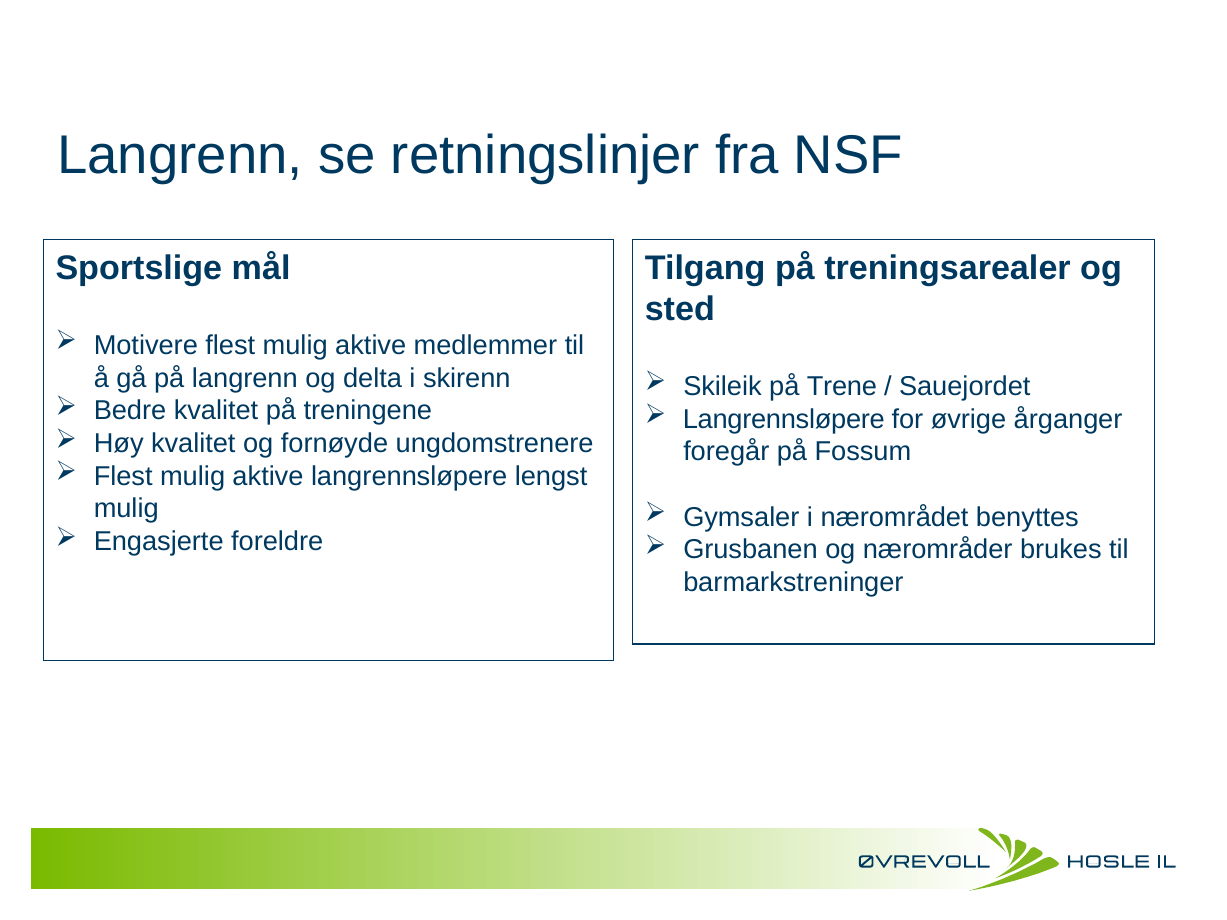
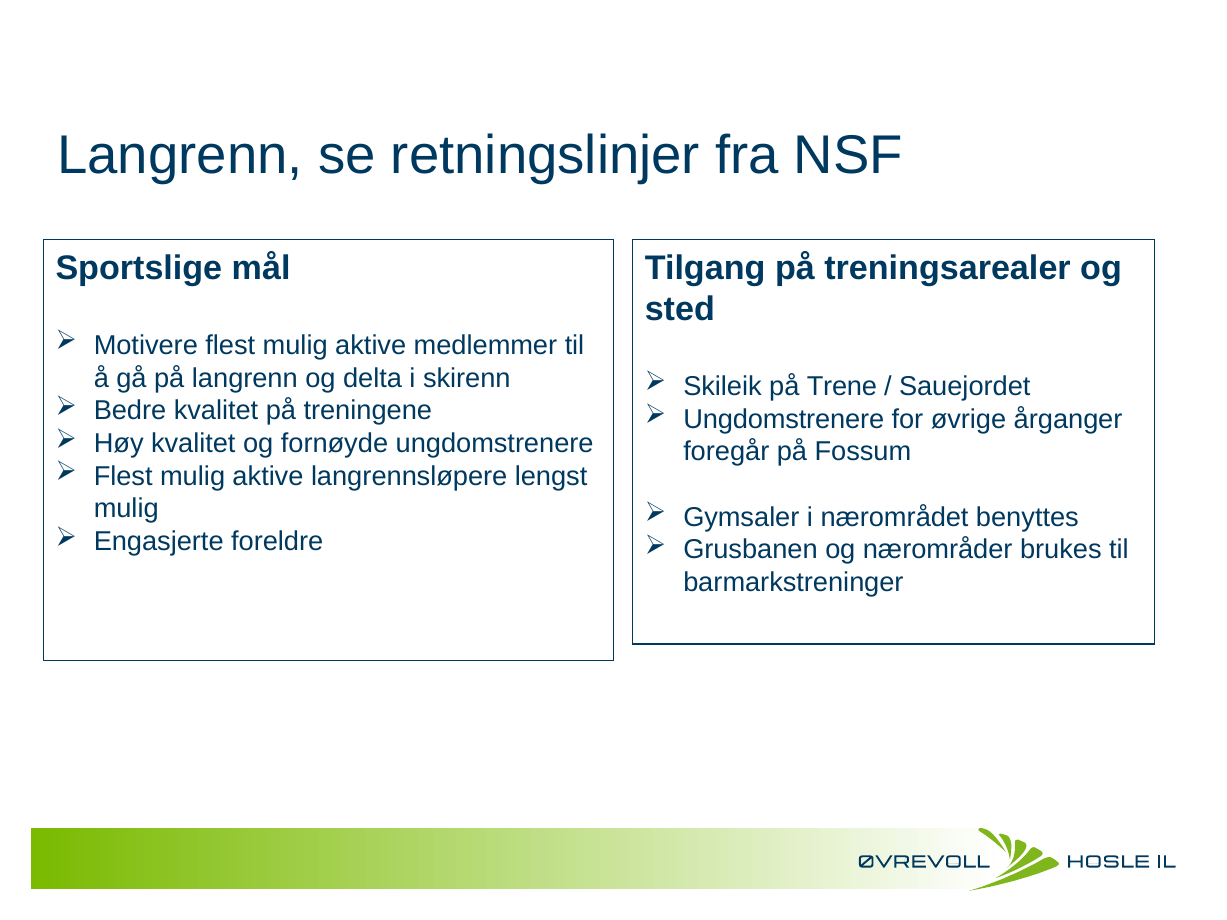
Langrennsløpere at (784, 419): Langrennsløpere -> Ungdomstrenere
